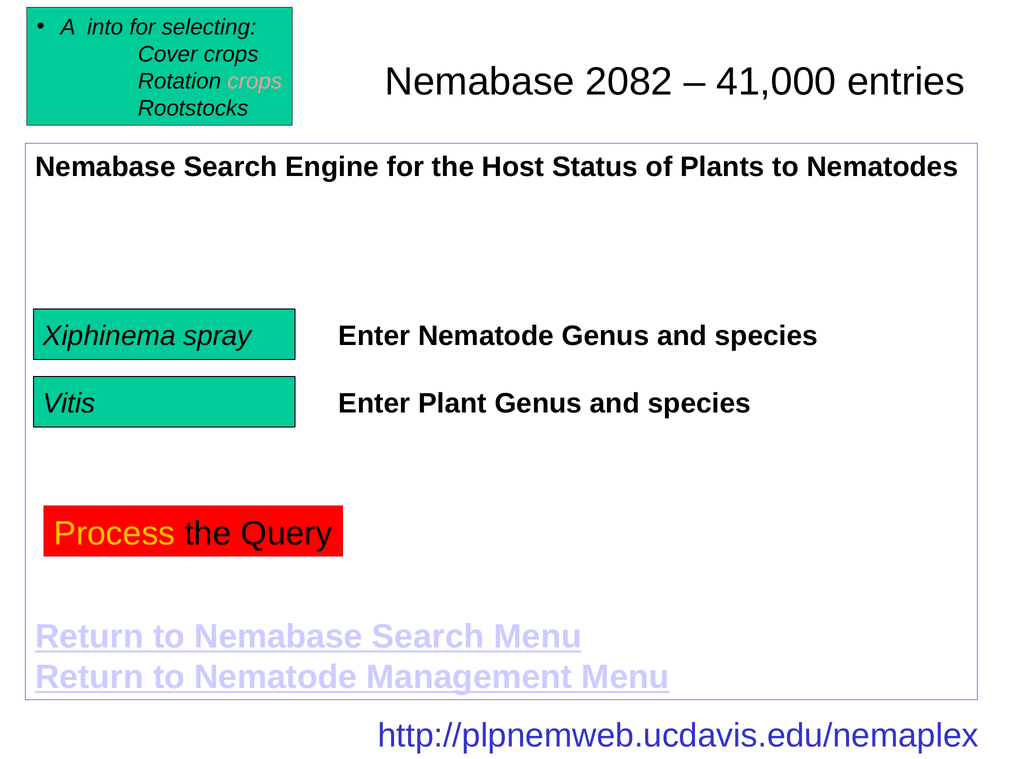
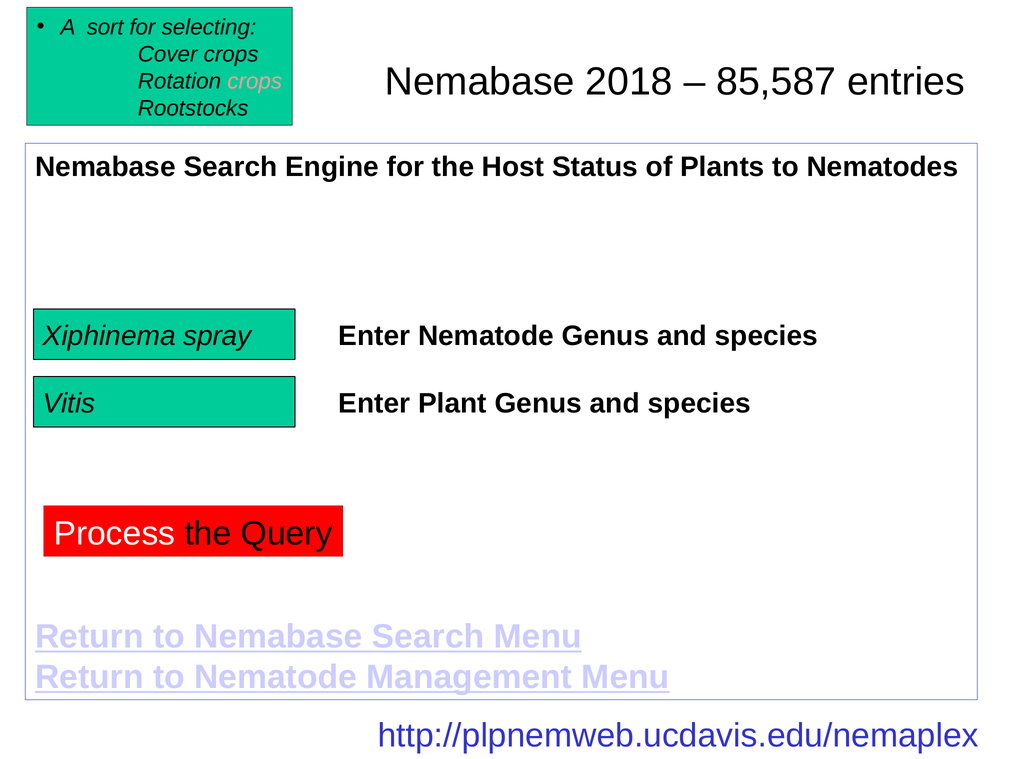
into: into -> sort
2082: 2082 -> 2018
41,000: 41,000 -> 85,587
Process colour: yellow -> white
